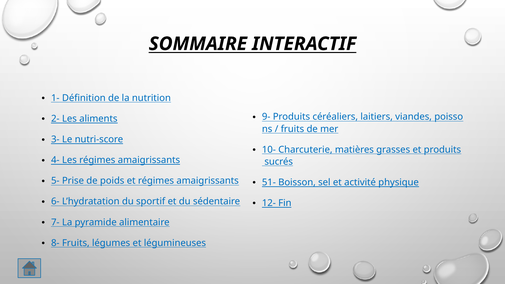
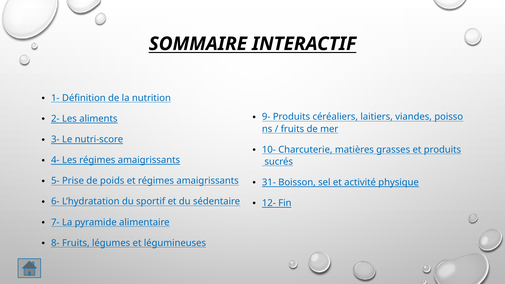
51-: 51- -> 31-
